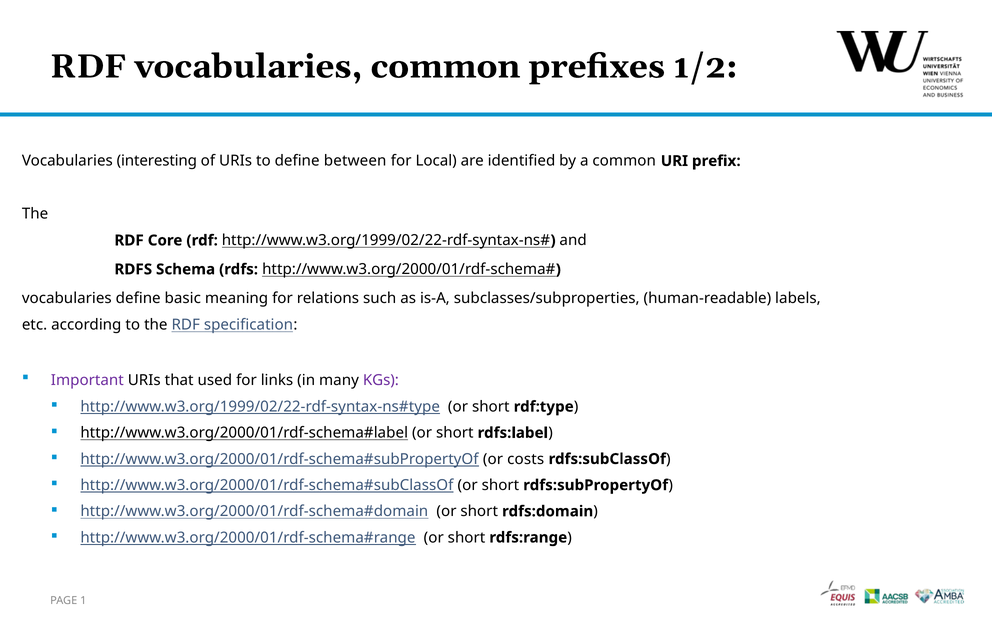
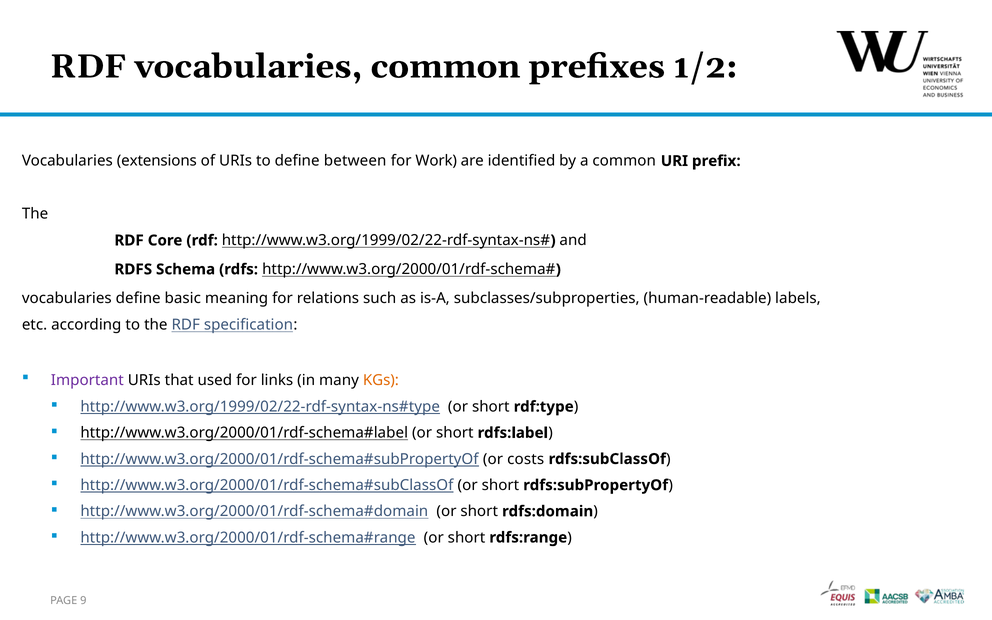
interesting: interesting -> extensions
Local: Local -> Work
KGs colour: purple -> orange
1: 1 -> 9
